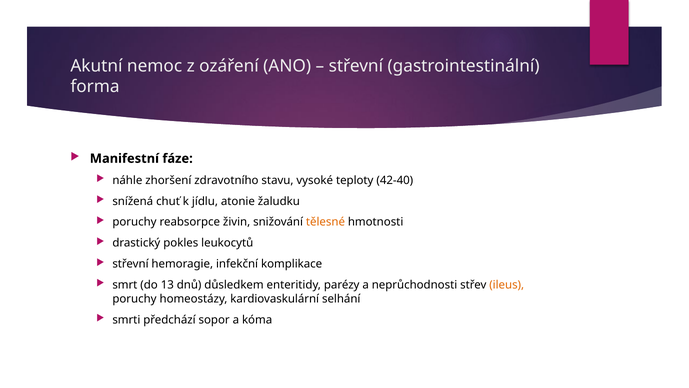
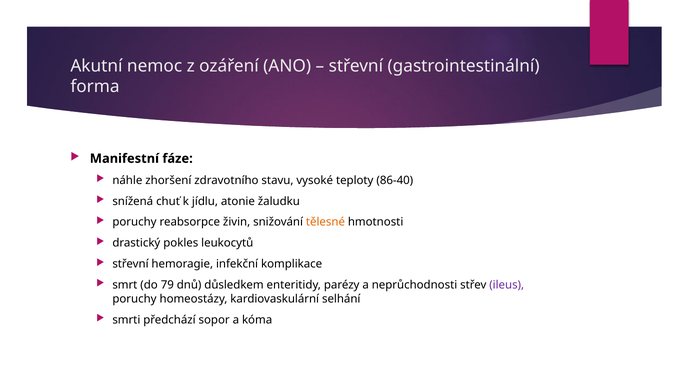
42-40: 42-40 -> 86-40
13: 13 -> 79
ileus colour: orange -> purple
